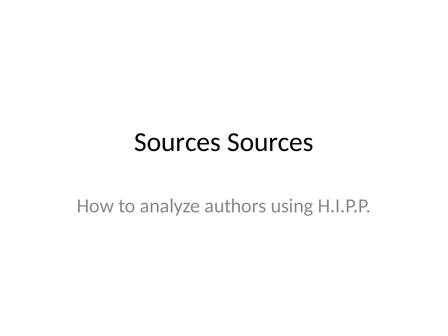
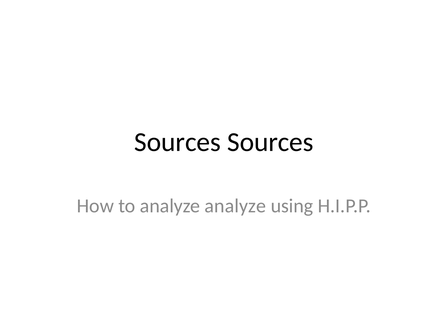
analyze authors: authors -> analyze
